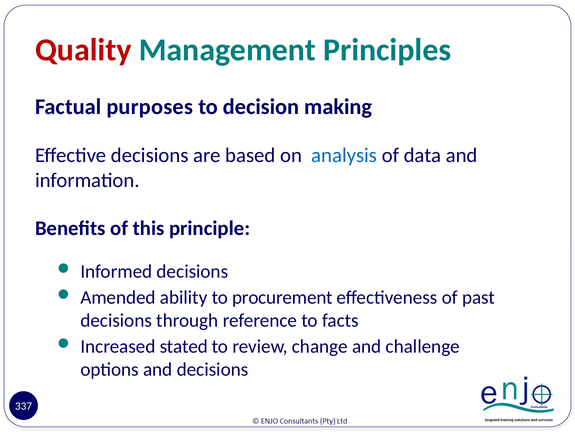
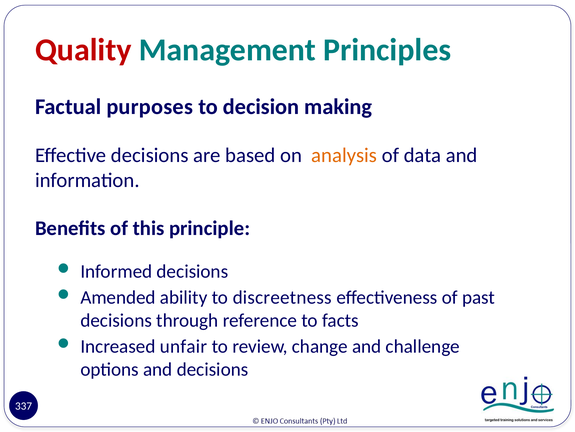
analysis colour: blue -> orange
procurement: procurement -> discreetness
stated: stated -> unfair
